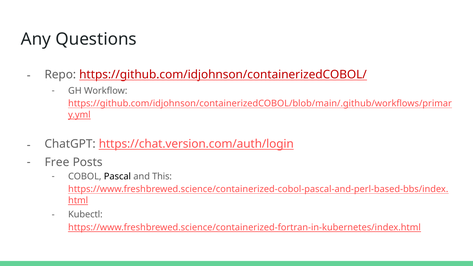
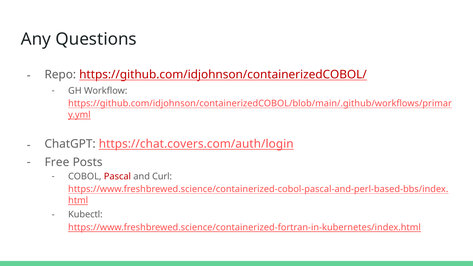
https://chat.version.com/auth/login: https://chat.version.com/auth/login -> https://chat.covers.com/auth/login
Pascal colour: black -> red
This: This -> Curl
